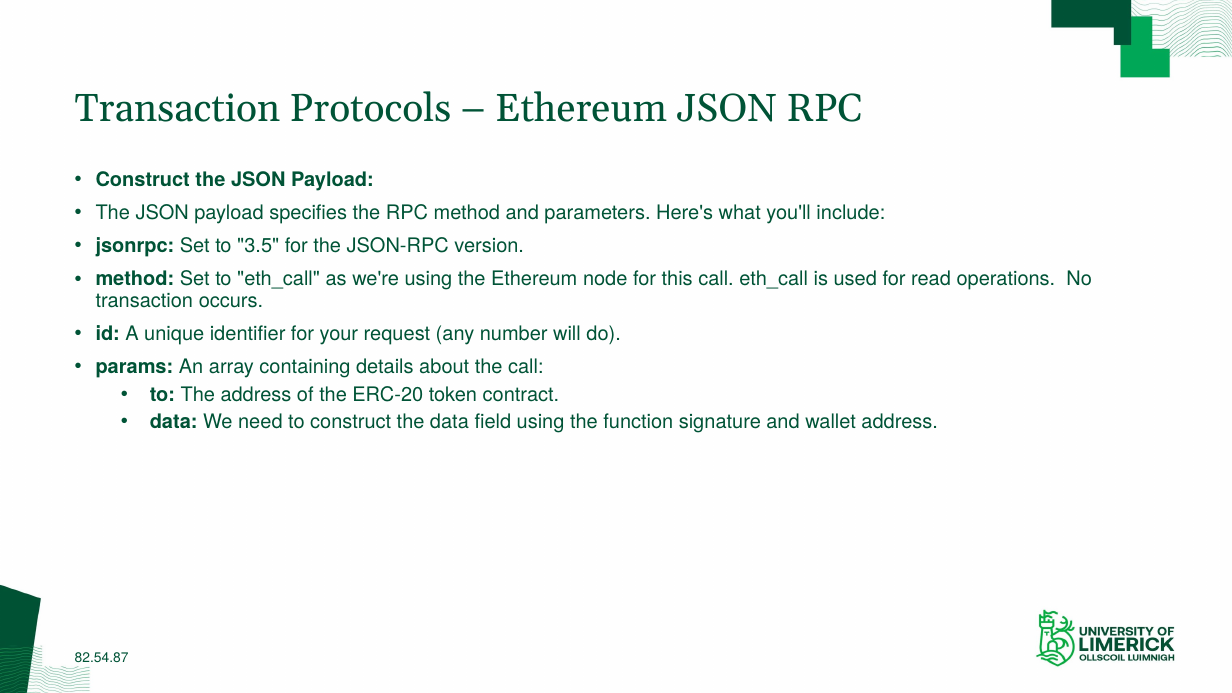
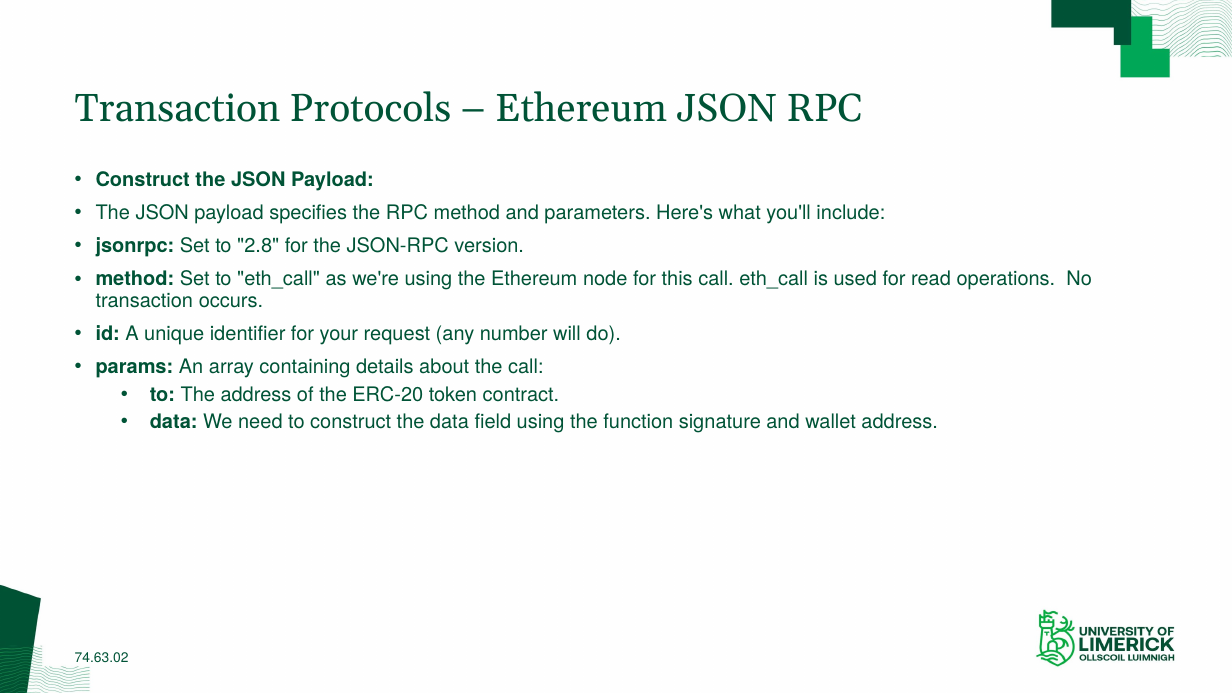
3.5: 3.5 -> 2.8
82.54.87: 82.54.87 -> 74.63.02
